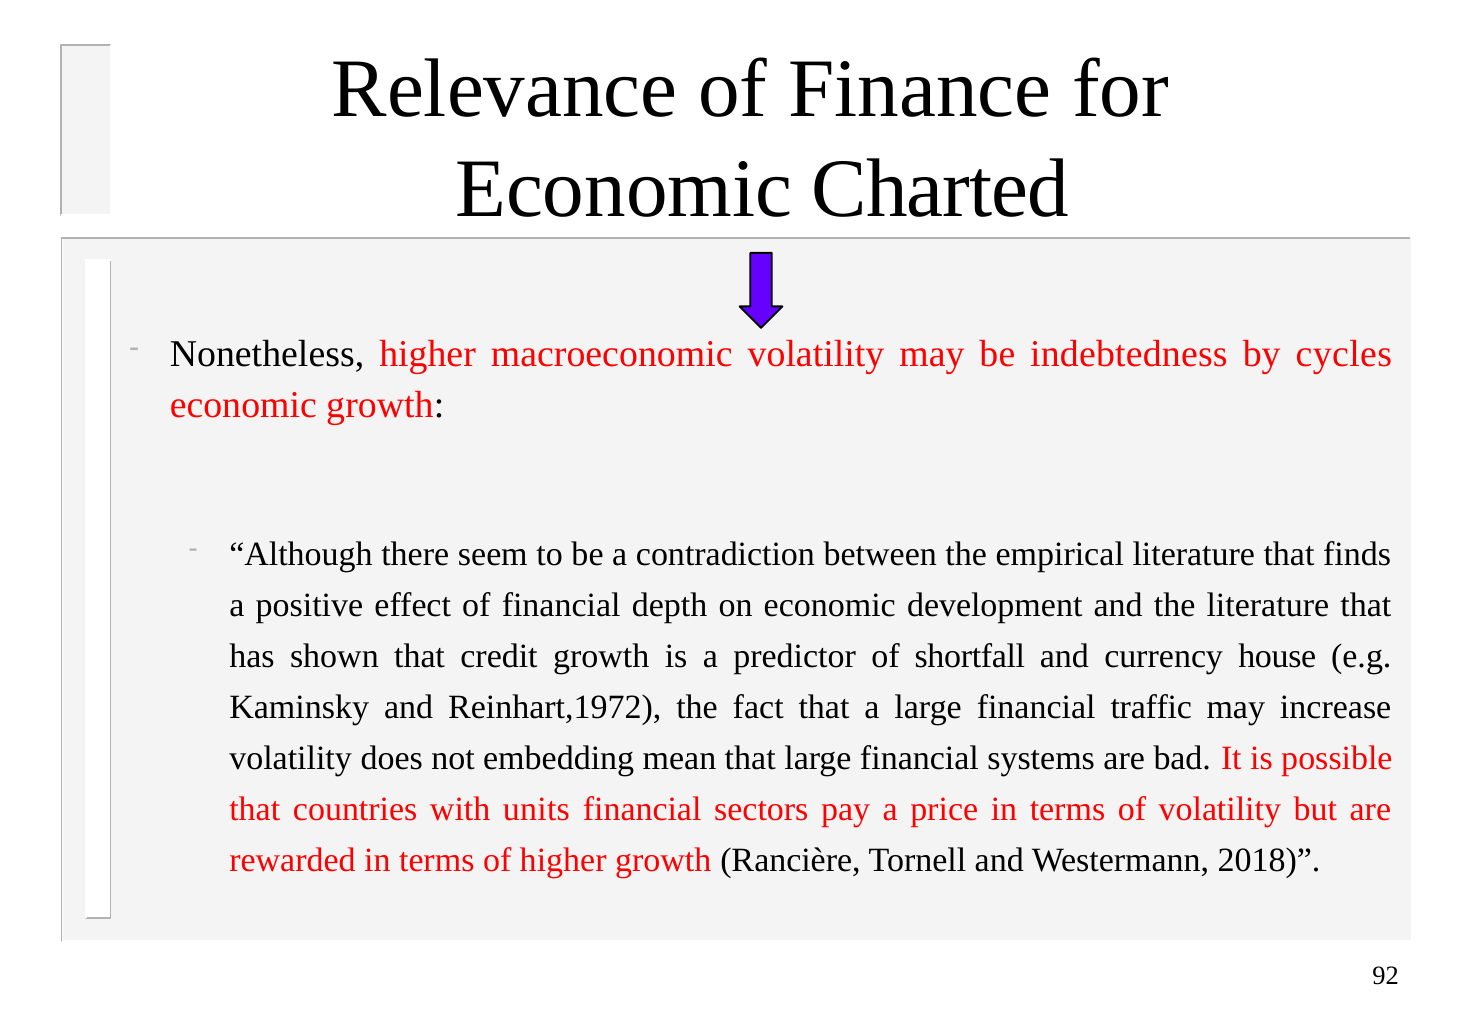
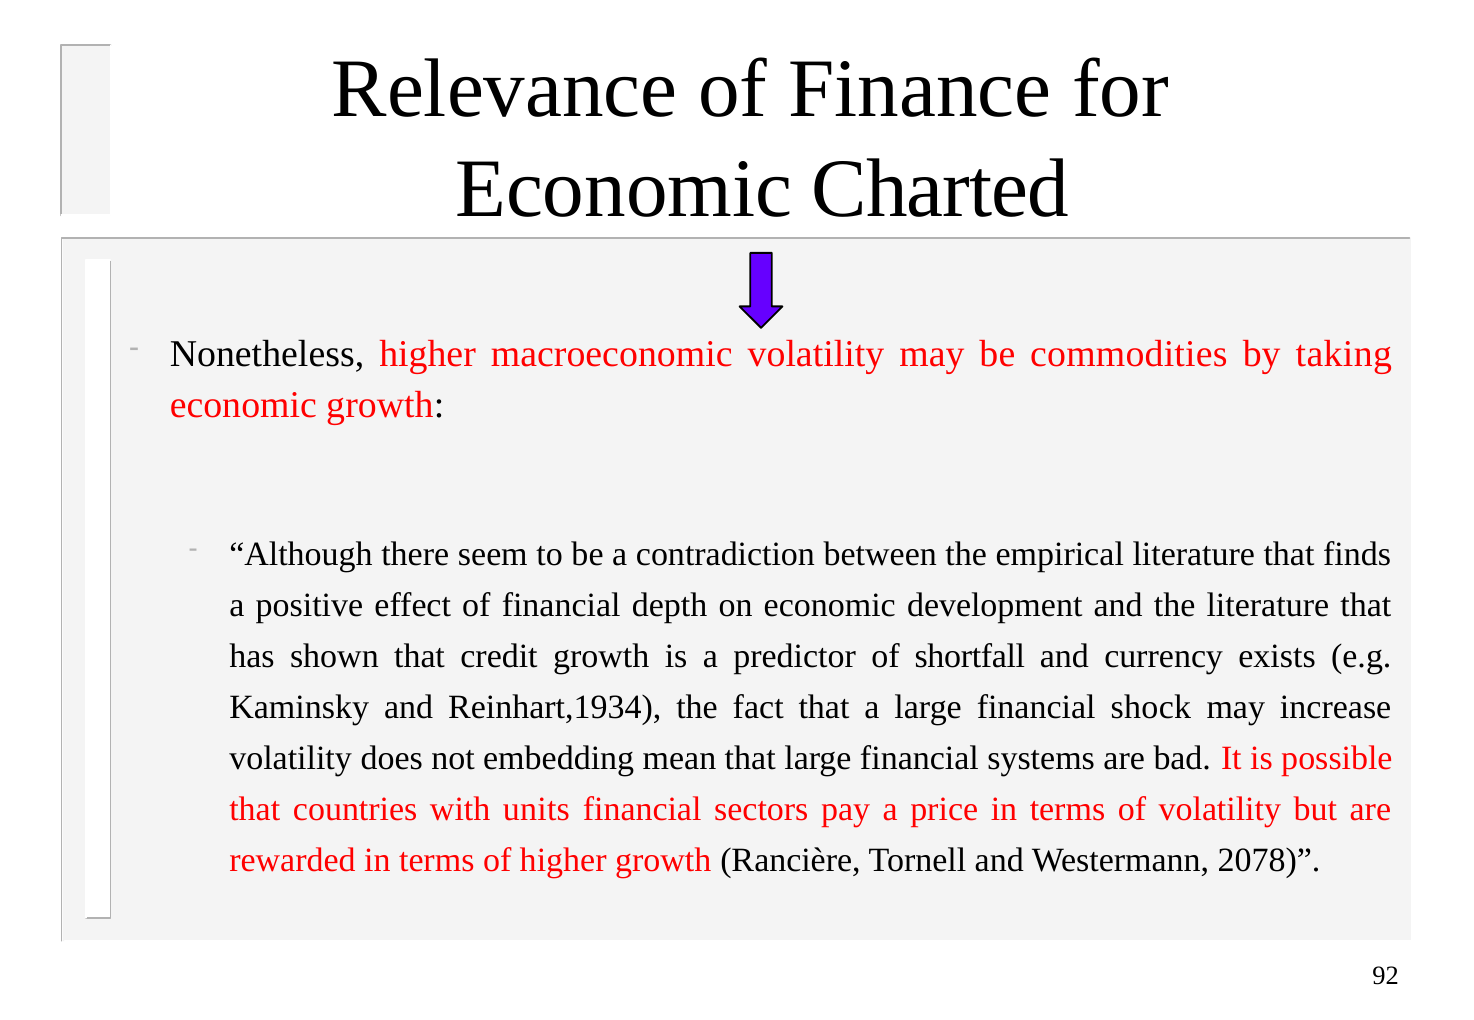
indebtedness: indebtedness -> commodities
cycles: cycles -> taking
house: house -> exists
Reinhart,1972: Reinhart,1972 -> Reinhart,1934
traffic: traffic -> shock
2018: 2018 -> 2078
